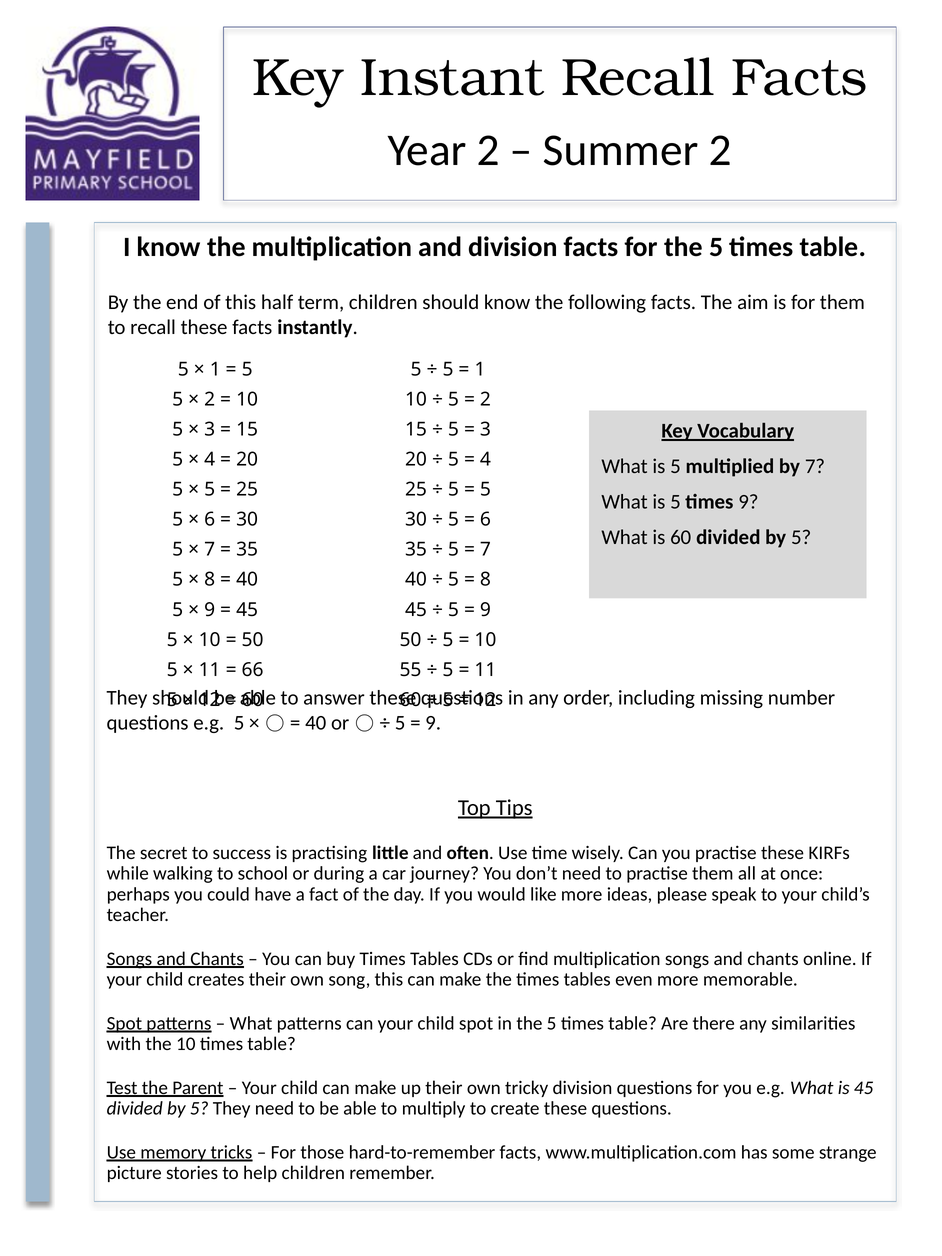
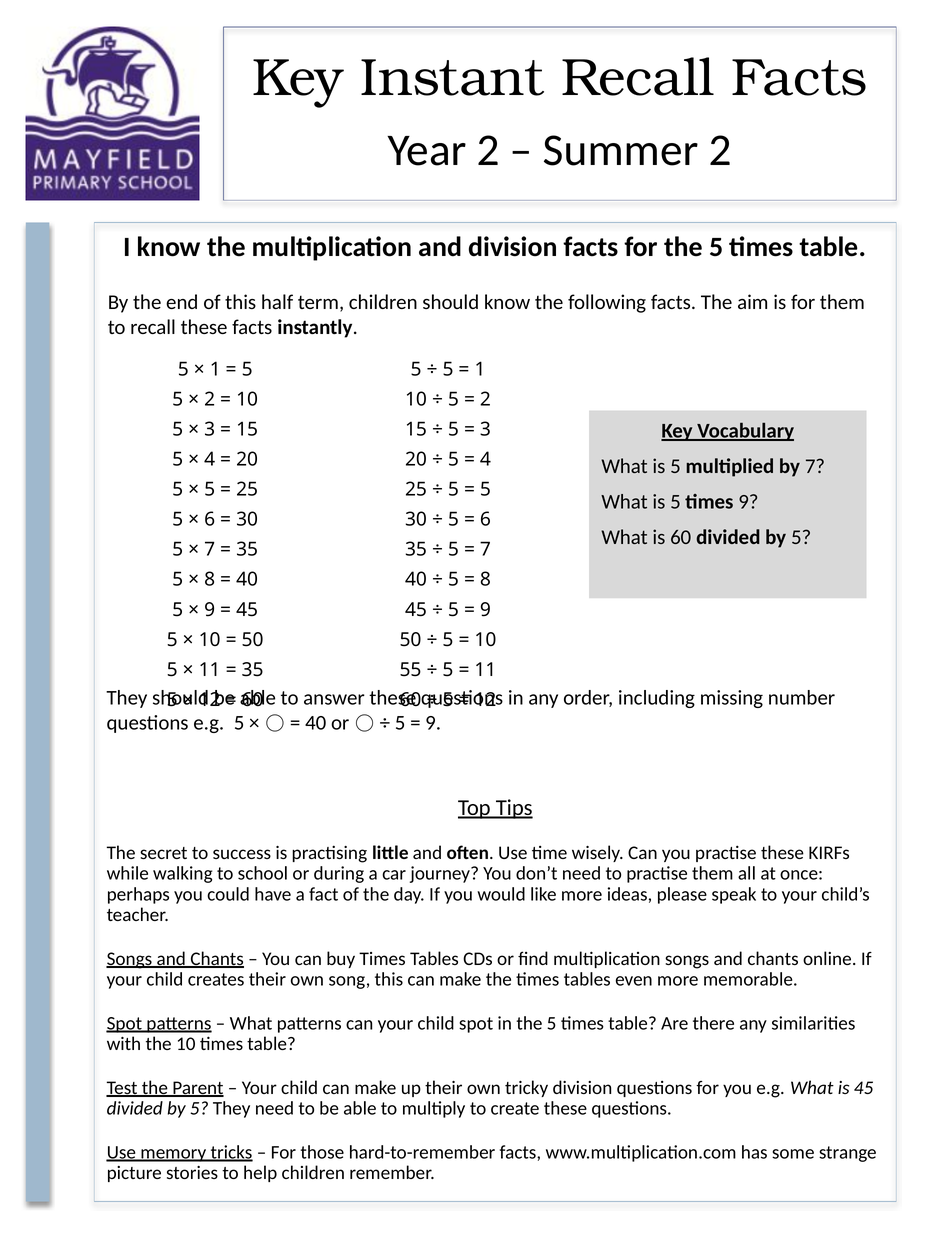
66 at (253, 670): 66 -> 35
